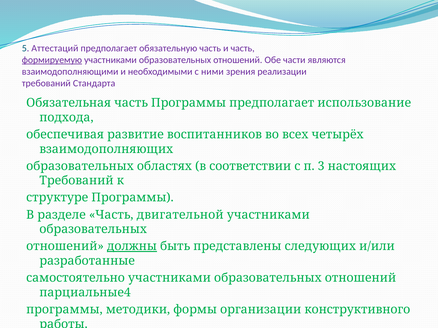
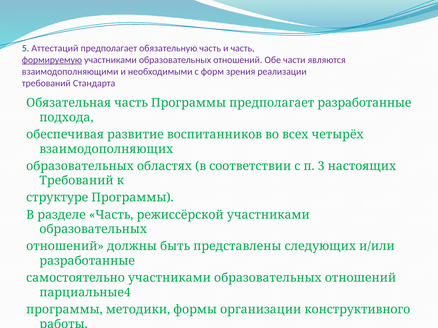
ними: ними -> форм
предполагает использование: использование -> разработанные
двигательной: двигательной -> режиссёрской
должны underline: present -> none
